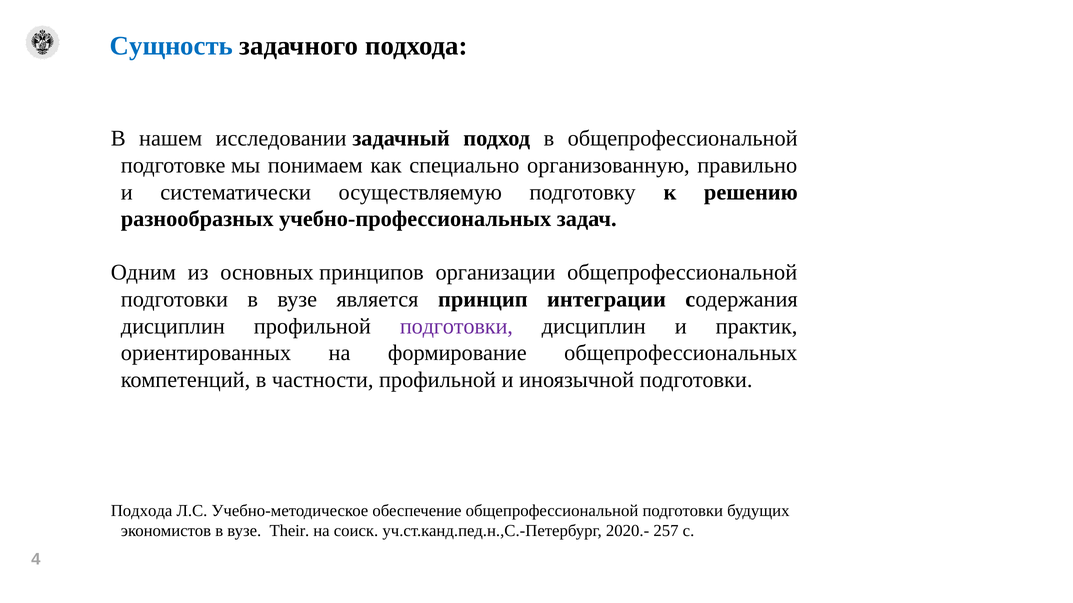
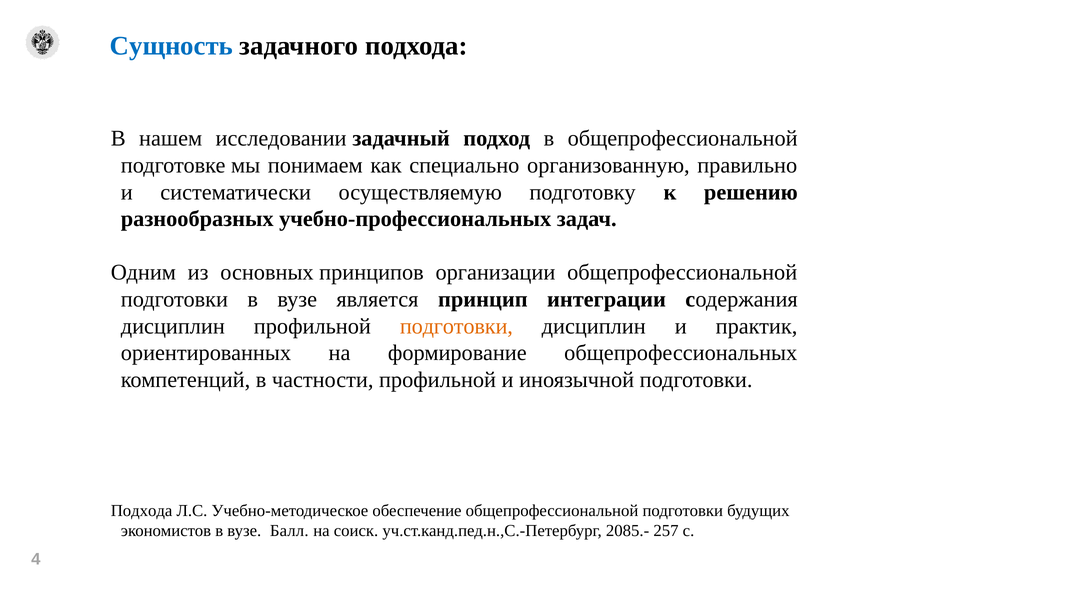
подготовки at (456, 326) colour: purple -> orange
Their: Their -> Балл
2020.-: 2020.- -> 2085.-
